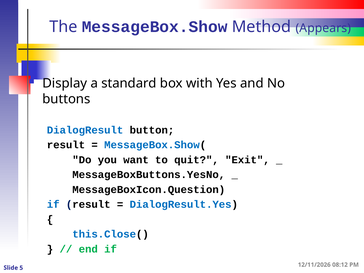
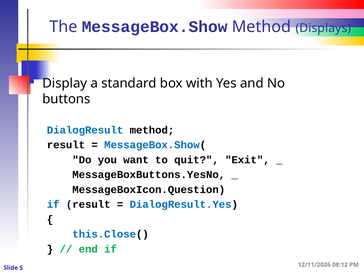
Appears: Appears -> Displays
DialogResult button: button -> method
